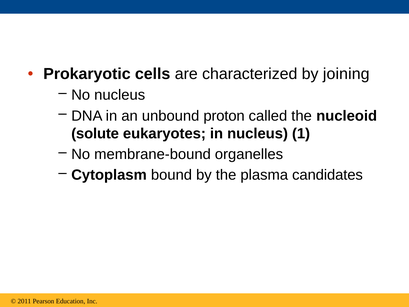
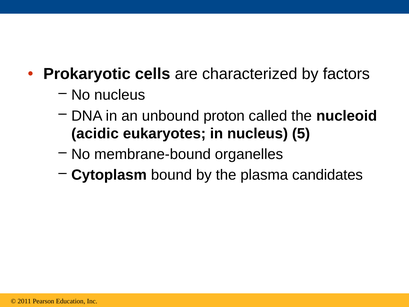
joining: joining -> factors
solute: solute -> acidic
1: 1 -> 5
